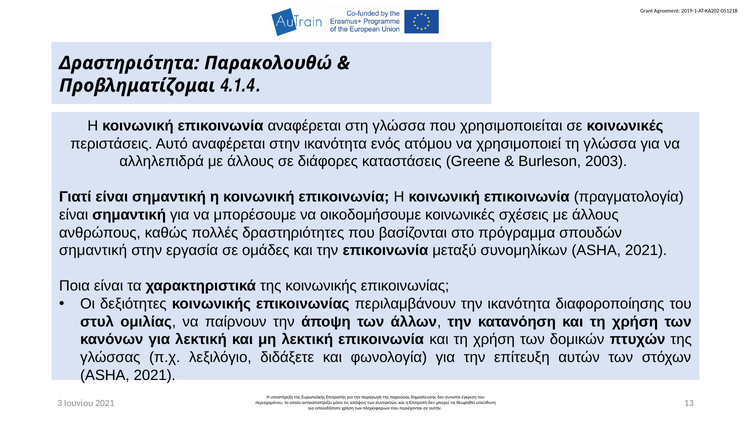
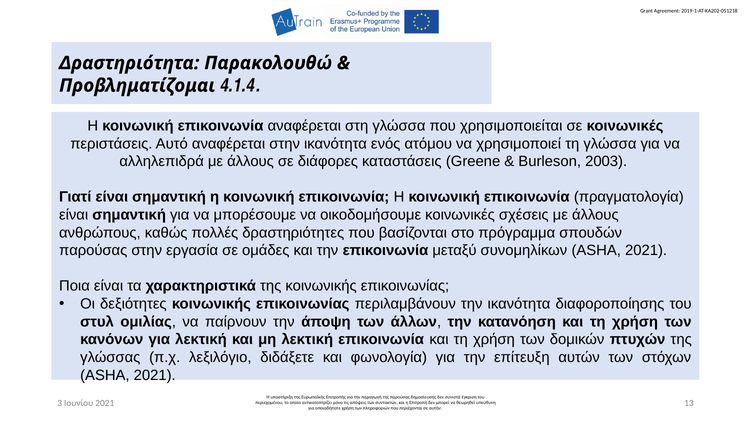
σημαντική at (93, 251): σημαντική -> παρούσας
